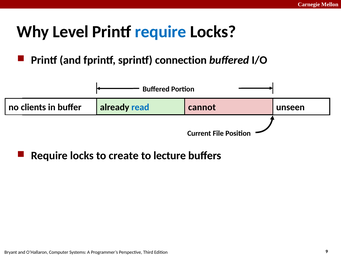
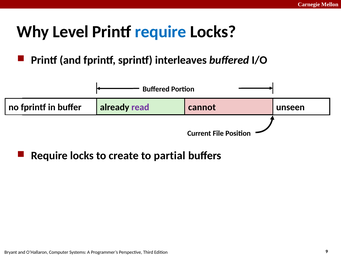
connection: connection -> interleaves
no clients: clients -> fprintf
read colour: blue -> purple
lecture: lecture -> partial
